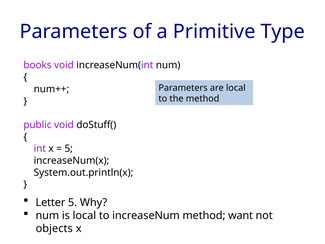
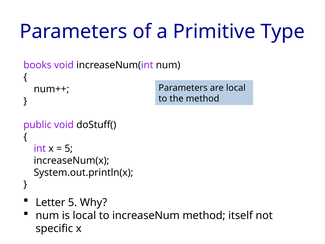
want: want -> itself
objects: objects -> specific
